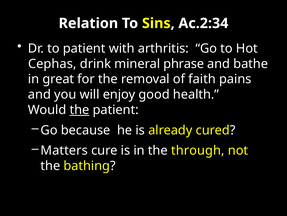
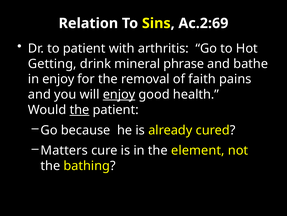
Ac.2:34: Ac.2:34 -> Ac.2:69
Cephas: Cephas -> Getting
in great: great -> enjoy
enjoy at (119, 94) underline: none -> present
through: through -> element
